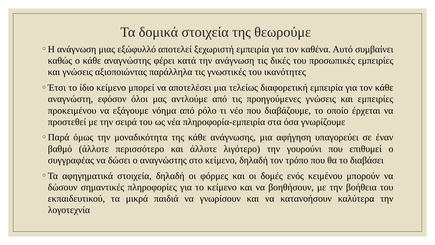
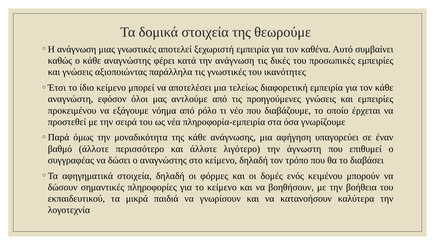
μιας εξώφυλλό: εξώφυλλό -> γνωστικές
γουρούνι: γουρούνι -> άγνωστη
